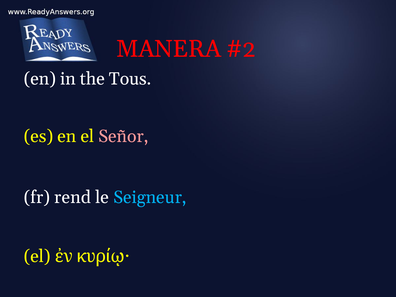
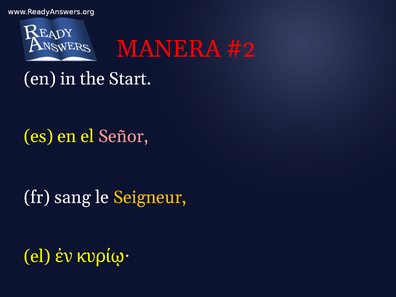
Tous: Tous -> Start
rend: rend -> sang
Seigneur colour: light blue -> yellow
